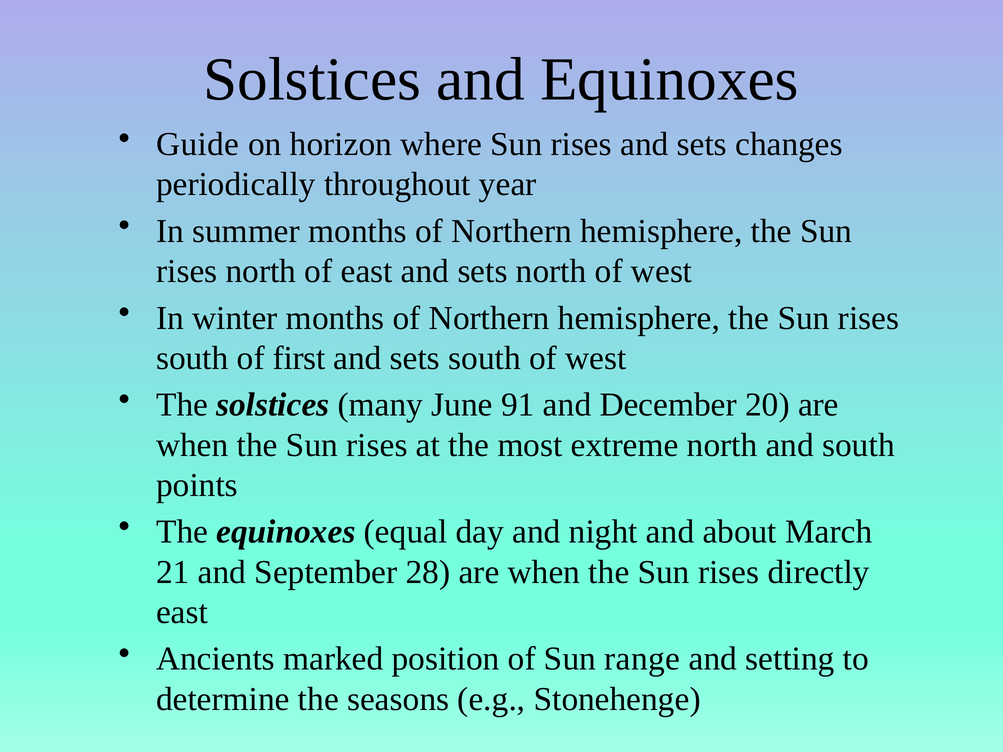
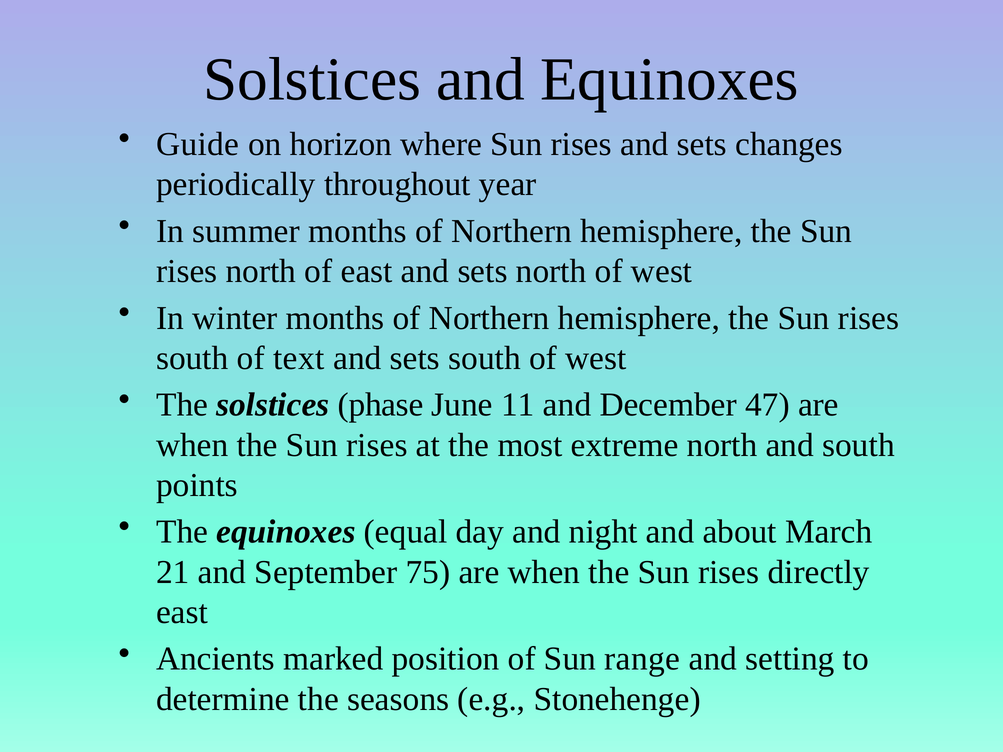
first: first -> text
many: many -> phase
91: 91 -> 11
20: 20 -> 47
28: 28 -> 75
